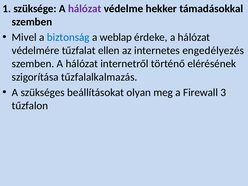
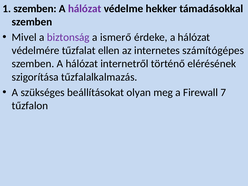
1 szüksége: szüksége -> szemben
biztonság colour: blue -> purple
weblap: weblap -> ismerő
engedélyezés: engedélyezés -> számítógépes
3: 3 -> 7
